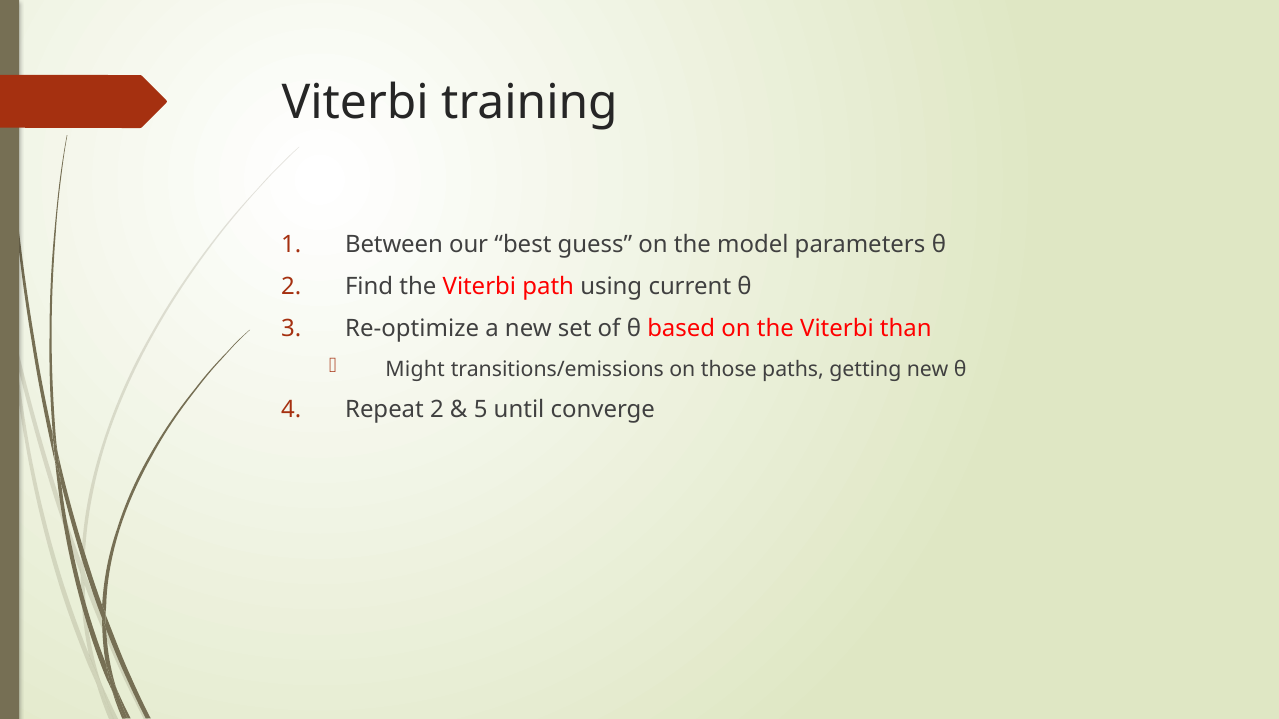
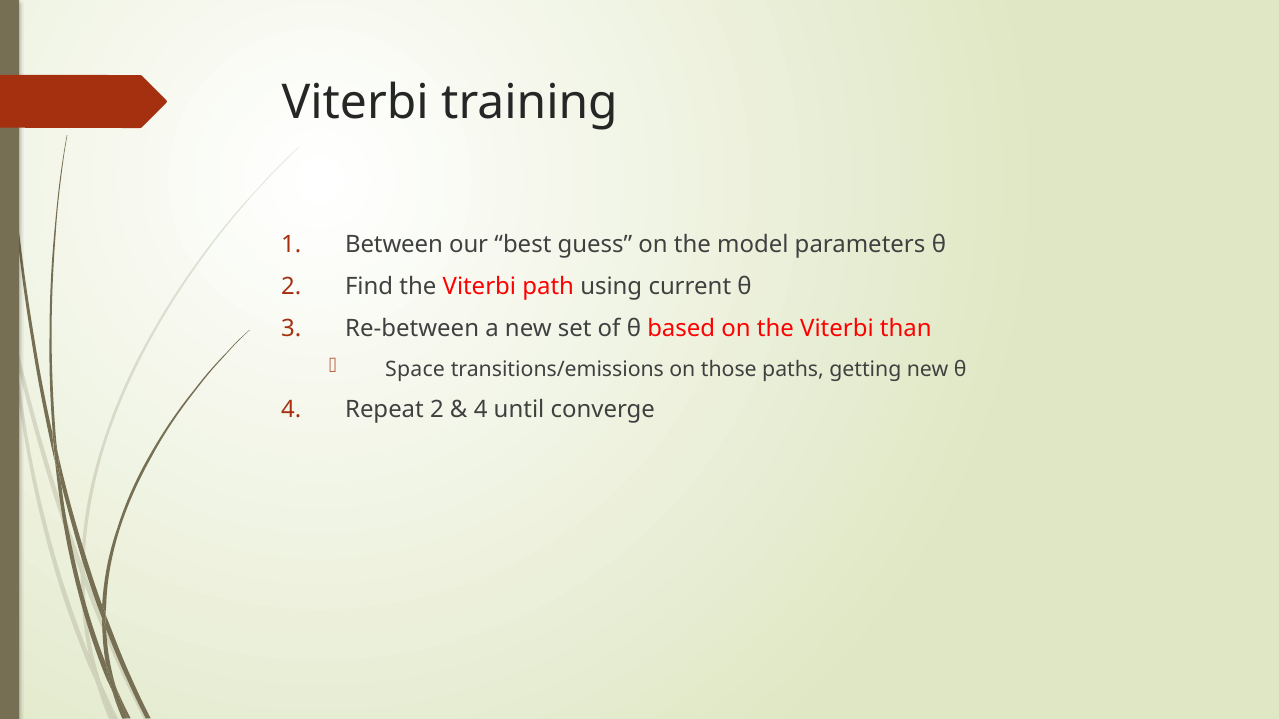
Re-optimize: Re-optimize -> Re-between
Might: Might -> Space
5 at (481, 410): 5 -> 4
